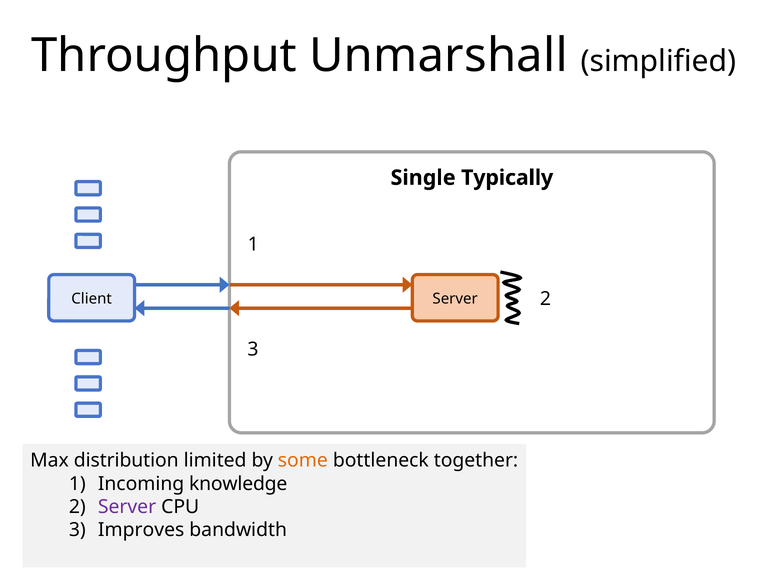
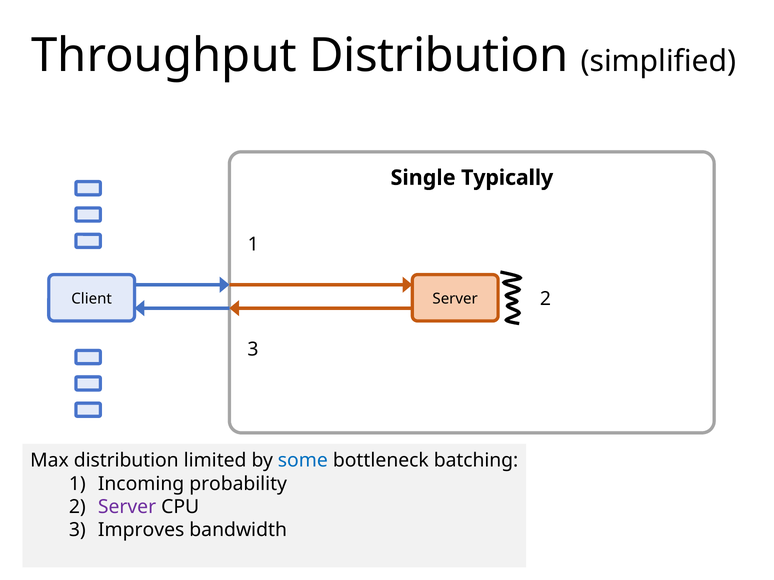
Throughput Unmarshall: Unmarshall -> Distribution
some colour: orange -> blue
together: together -> batching
knowledge: knowledge -> probability
